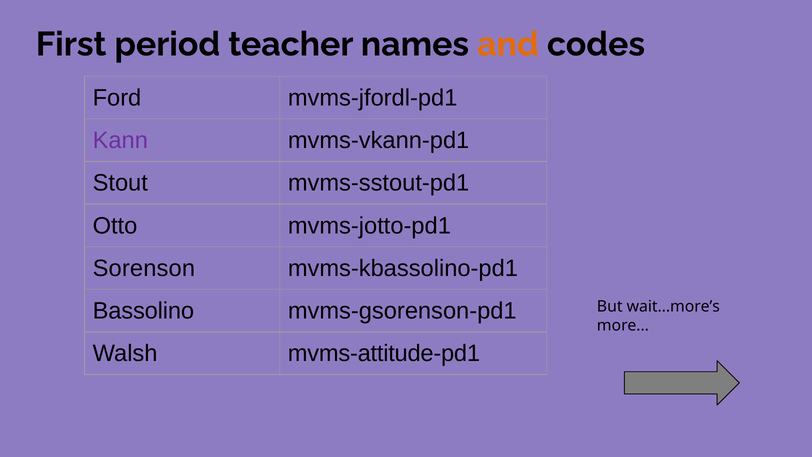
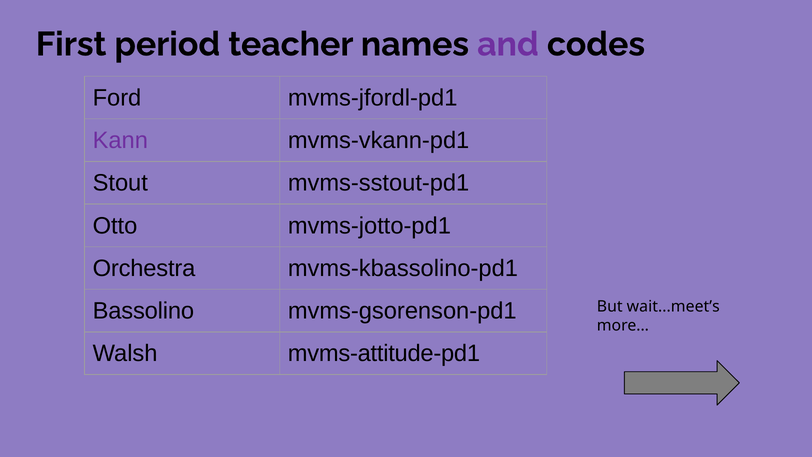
and colour: orange -> purple
Sorenson: Sorenson -> Orchestra
wait...more’s: wait...more’s -> wait...meet’s
